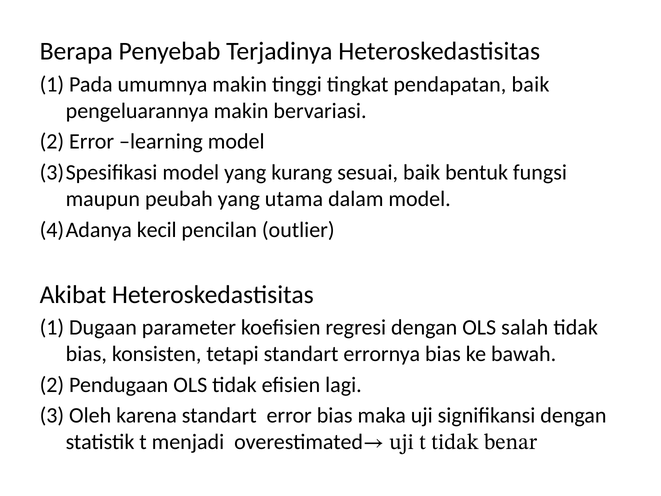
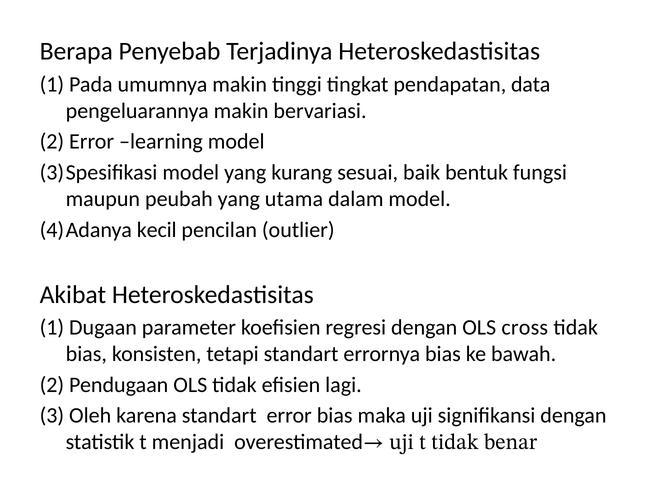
pendapatan baik: baik -> data
salah: salah -> cross
